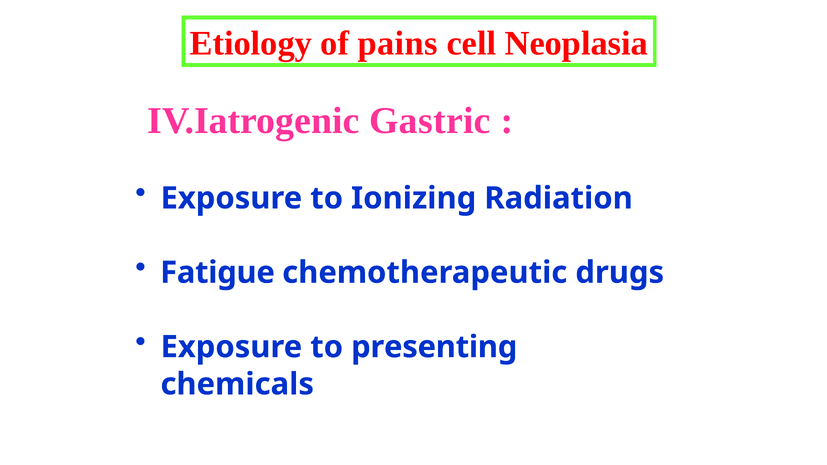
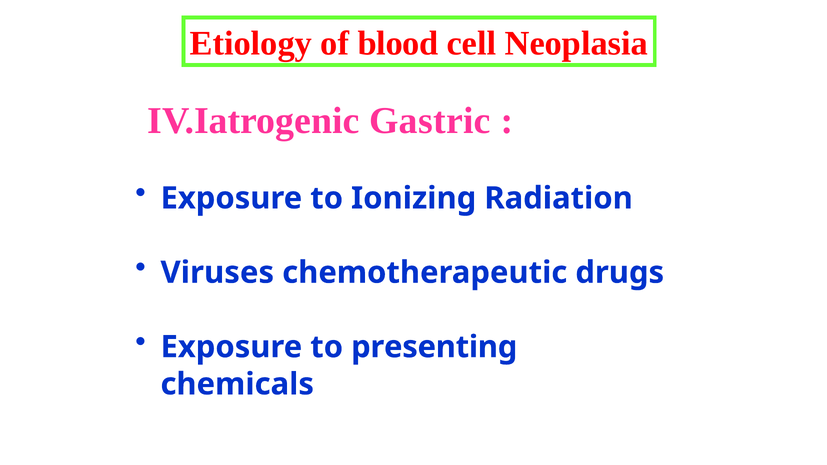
pains: pains -> blood
Fatigue: Fatigue -> Viruses
